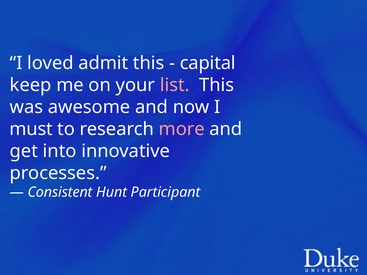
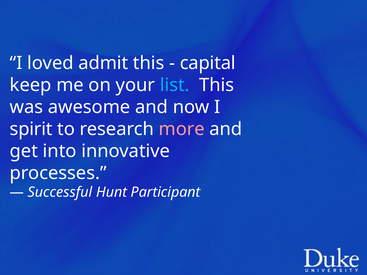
list colour: pink -> light blue
must: must -> spirit
Consistent: Consistent -> Successful
